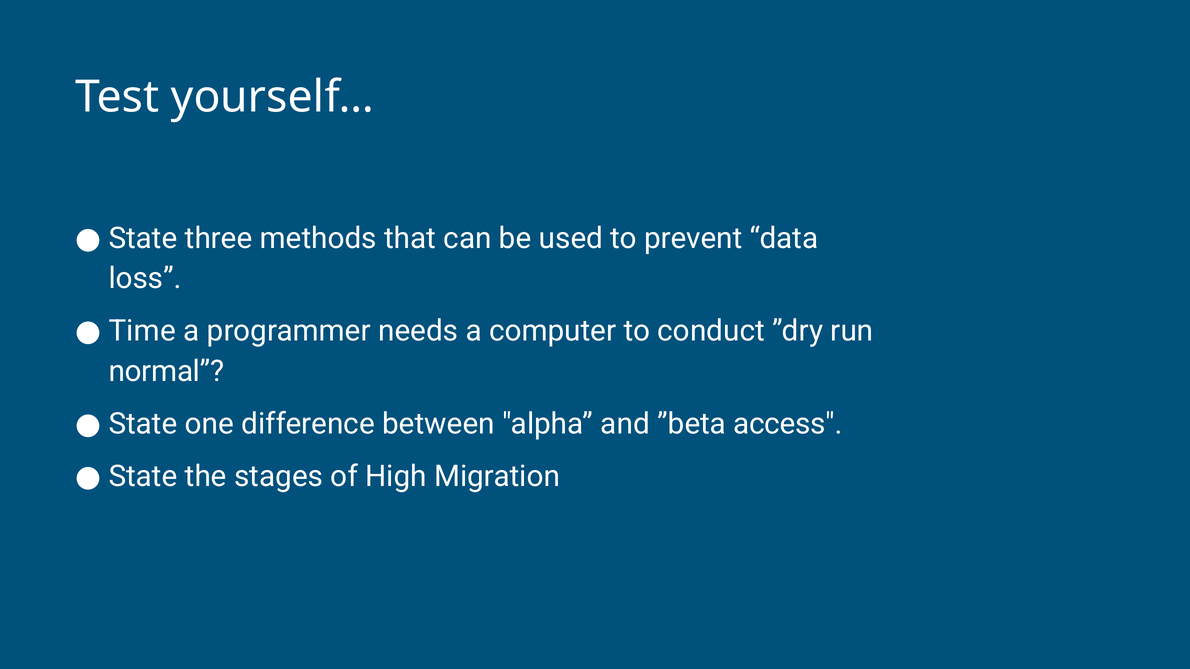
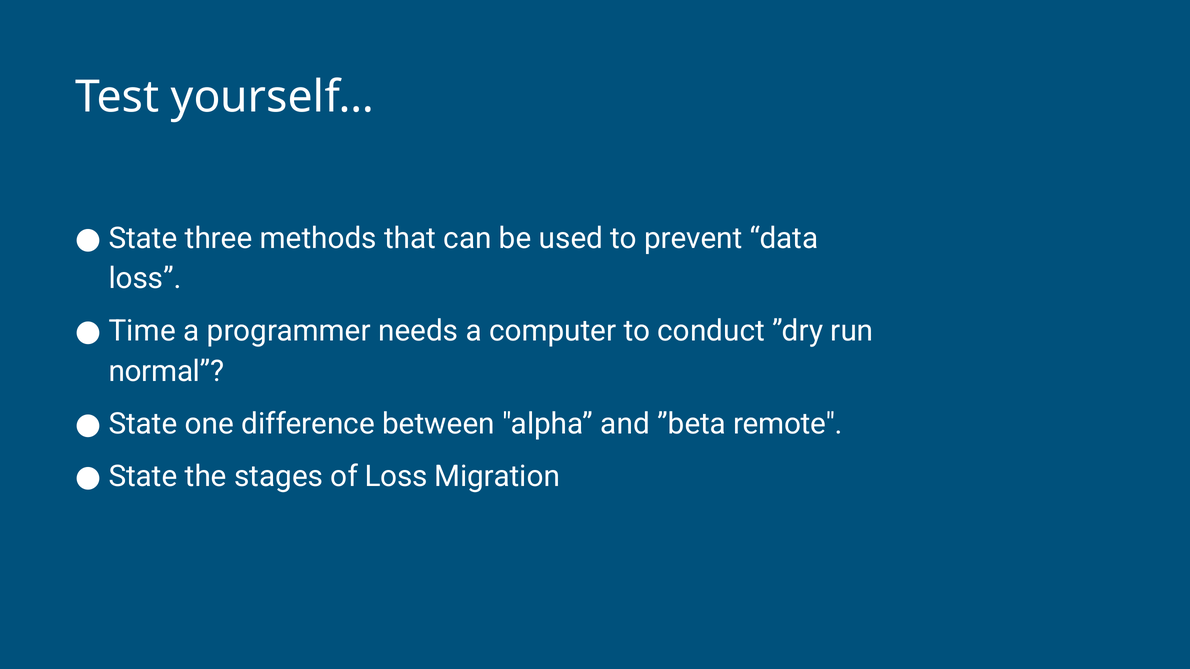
access: access -> remote
of High: High -> Loss
